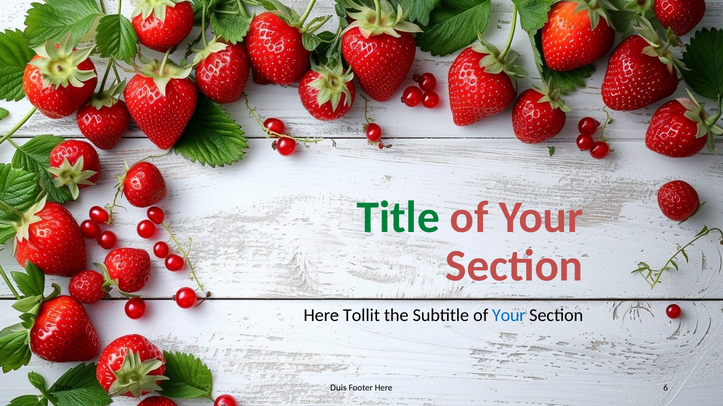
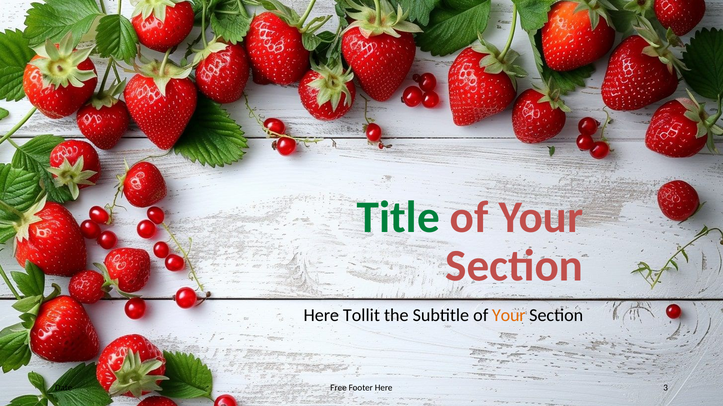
Your at (509, 316) colour: blue -> orange
Duis: Duis -> Free
6: 6 -> 3
